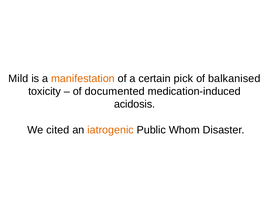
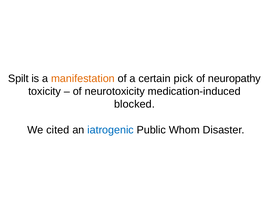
Mild: Mild -> Spilt
balkanised: balkanised -> neuropathy
documented: documented -> neurotoxicity
acidosis: acidosis -> blocked
iatrogenic colour: orange -> blue
